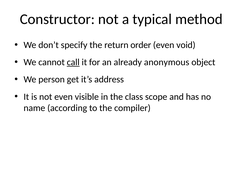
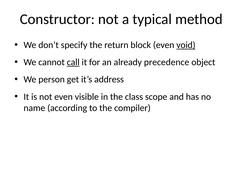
order: order -> block
void underline: none -> present
anonymous: anonymous -> precedence
